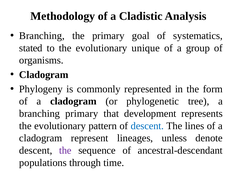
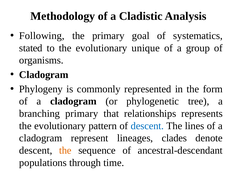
Branching at (42, 36): Branching -> Following
development: development -> relationships
unless: unless -> clades
the at (65, 150) colour: purple -> orange
